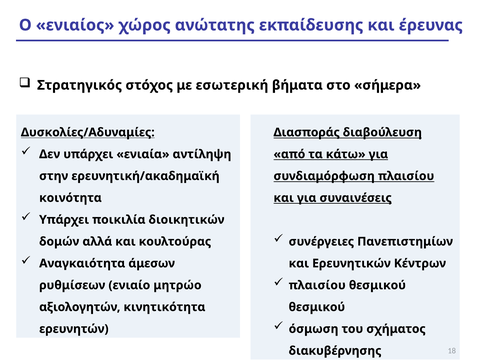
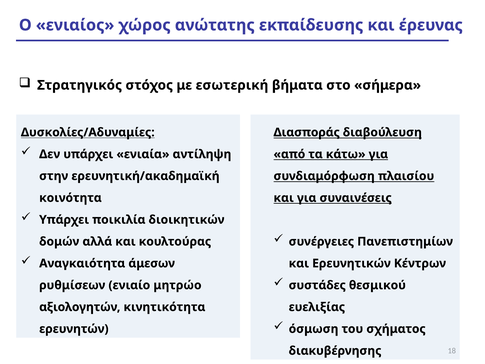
πλαισίου at (317, 285): πλαισίου -> συστάδες
θεσμικού at (317, 307): θεσμικού -> ευελιξίας
